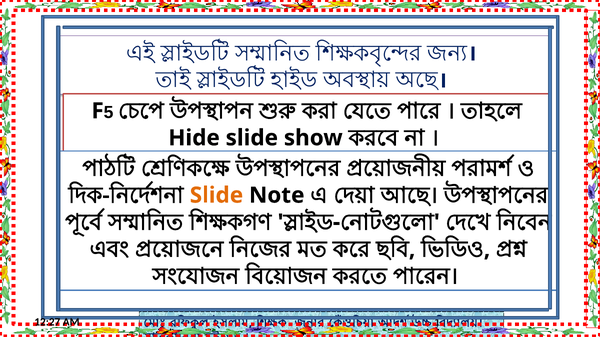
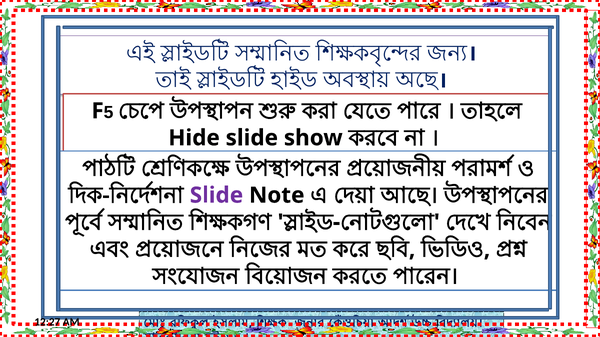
Slide at (216, 196) colour: orange -> purple
